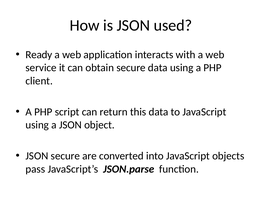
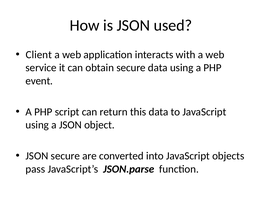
Ready: Ready -> Client
client: client -> event
